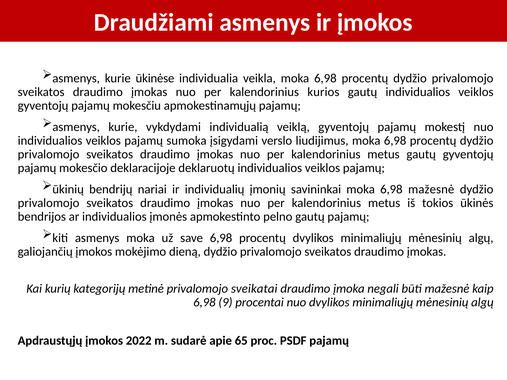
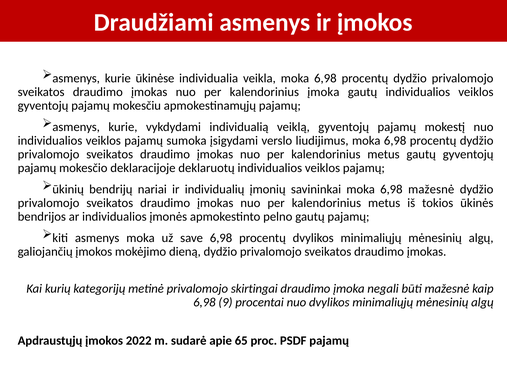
kalendorinius kurios: kurios -> įmoka
sveikatai: sveikatai -> skirtingai
